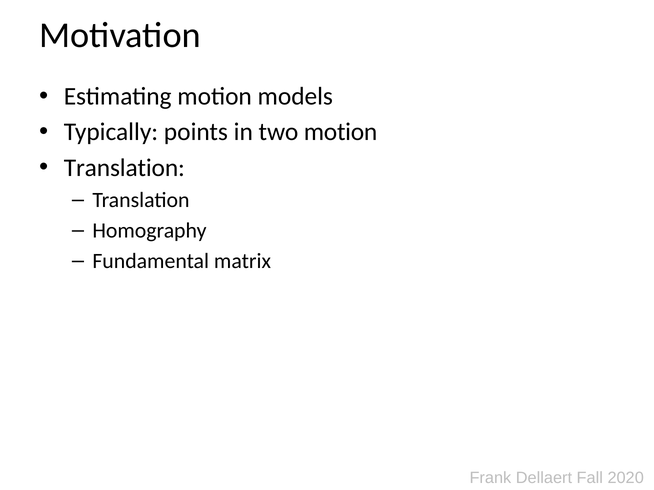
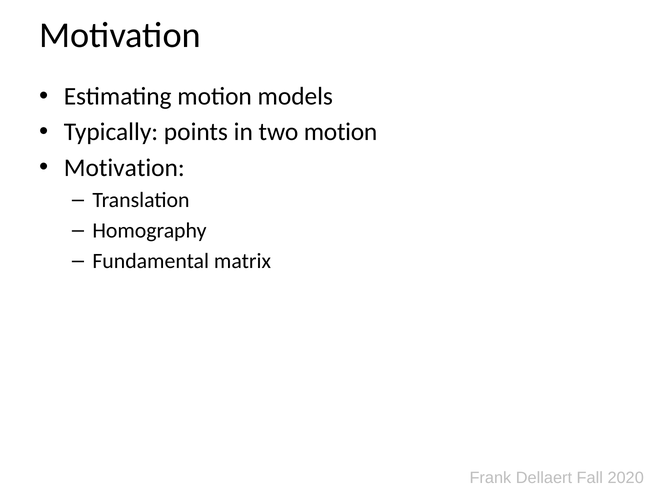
Translation at (124, 168): Translation -> Motivation
